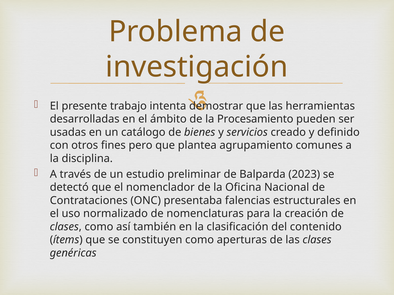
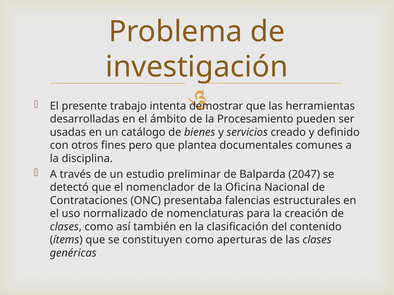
agrupamiento: agrupamiento -> documentales
2023: 2023 -> 2047
